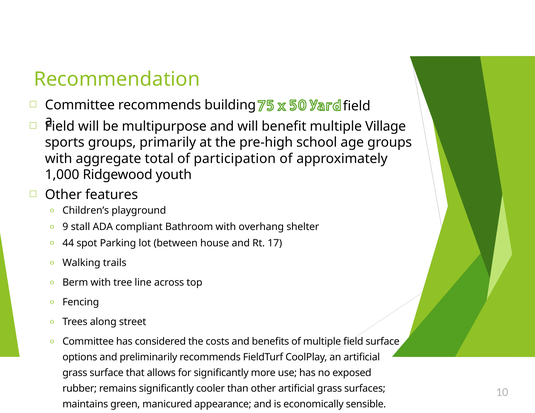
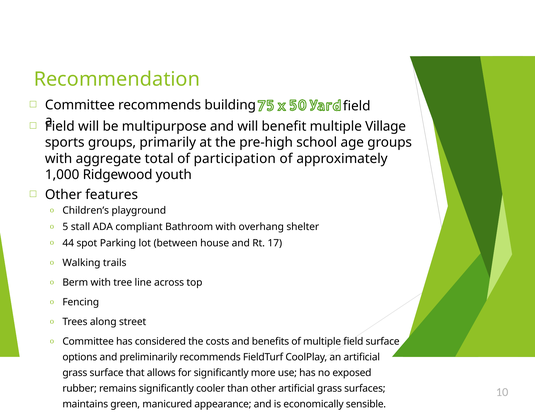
9: 9 -> 5
